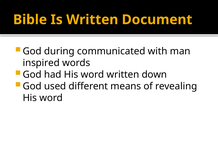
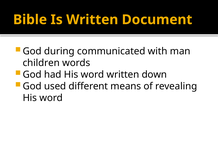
inspired: inspired -> children
